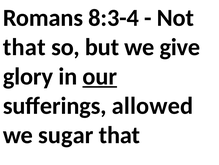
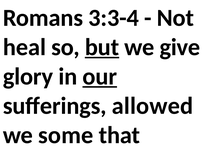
8:3-4: 8:3-4 -> 3:3-4
that at (24, 47): that -> heal
but underline: none -> present
sugar: sugar -> some
